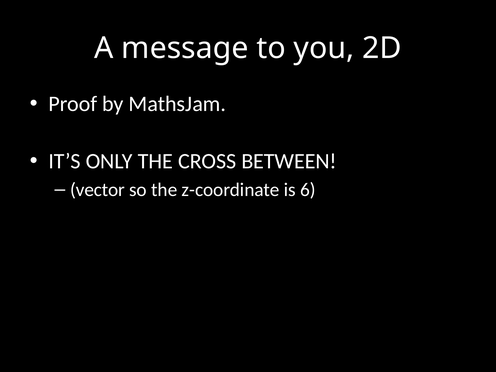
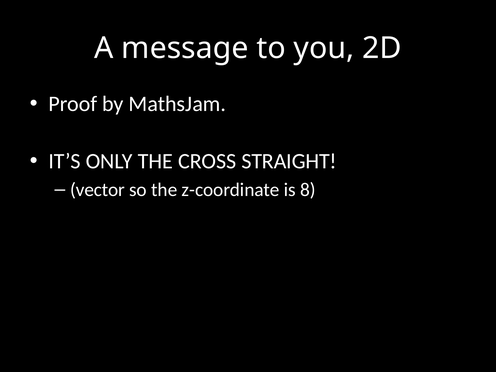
BETWEEN: BETWEEN -> STRAIGHT
6: 6 -> 8
